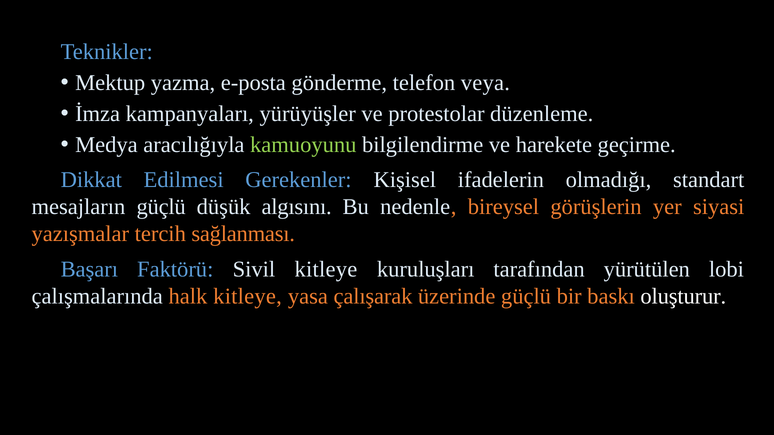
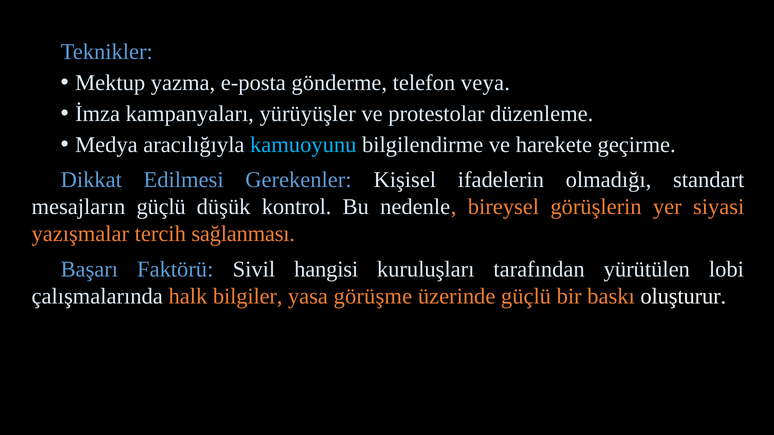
kamuoyunu colour: light green -> light blue
algısını: algısını -> kontrol
Sivil kitleye: kitleye -> hangisi
halk kitleye: kitleye -> bilgiler
çalışarak: çalışarak -> görüşme
